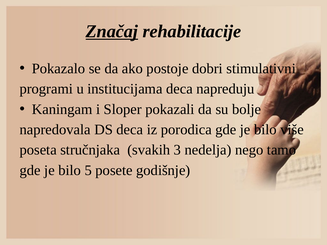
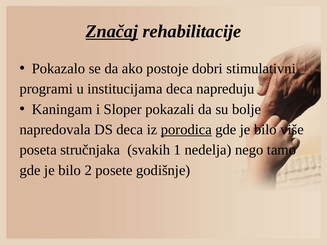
porodica underline: none -> present
3: 3 -> 1
5: 5 -> 2
